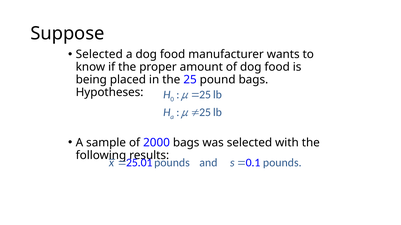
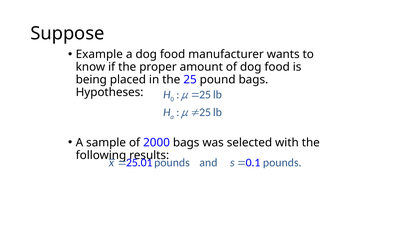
Selected at (99, 55): Selected -> Example
